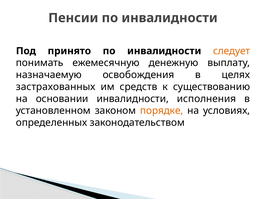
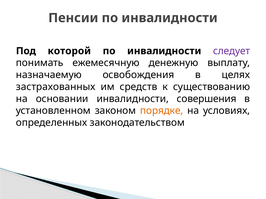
принято: принято -> которой
следует colour: orange -> purple
исполнения: исполнения -> совершения
